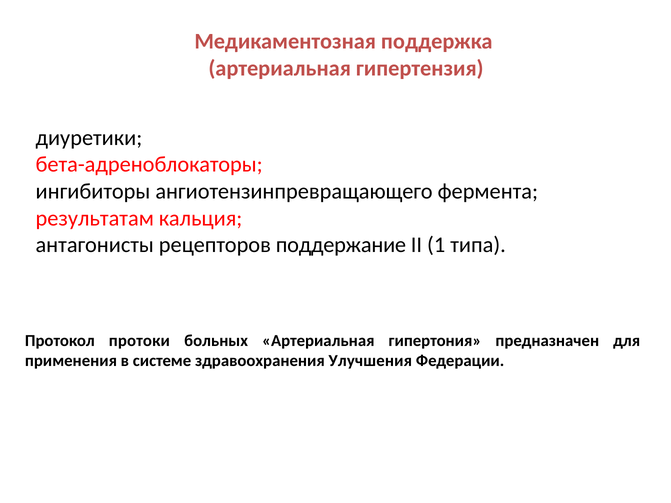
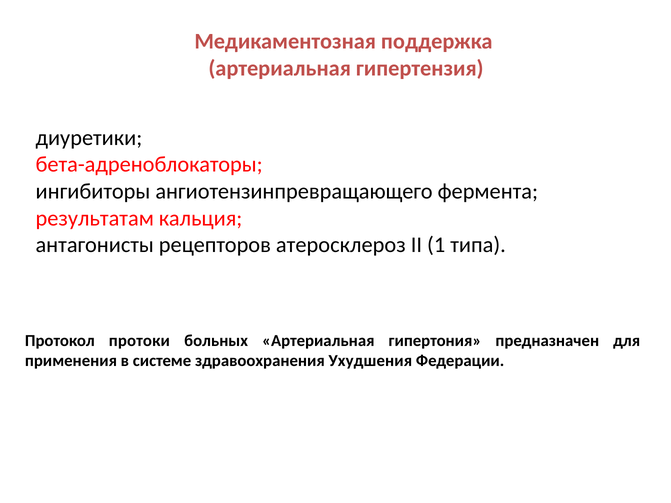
поддержание: поддержание -> атеросклероз
Улучшения: Улучшения -> Ухудшения
